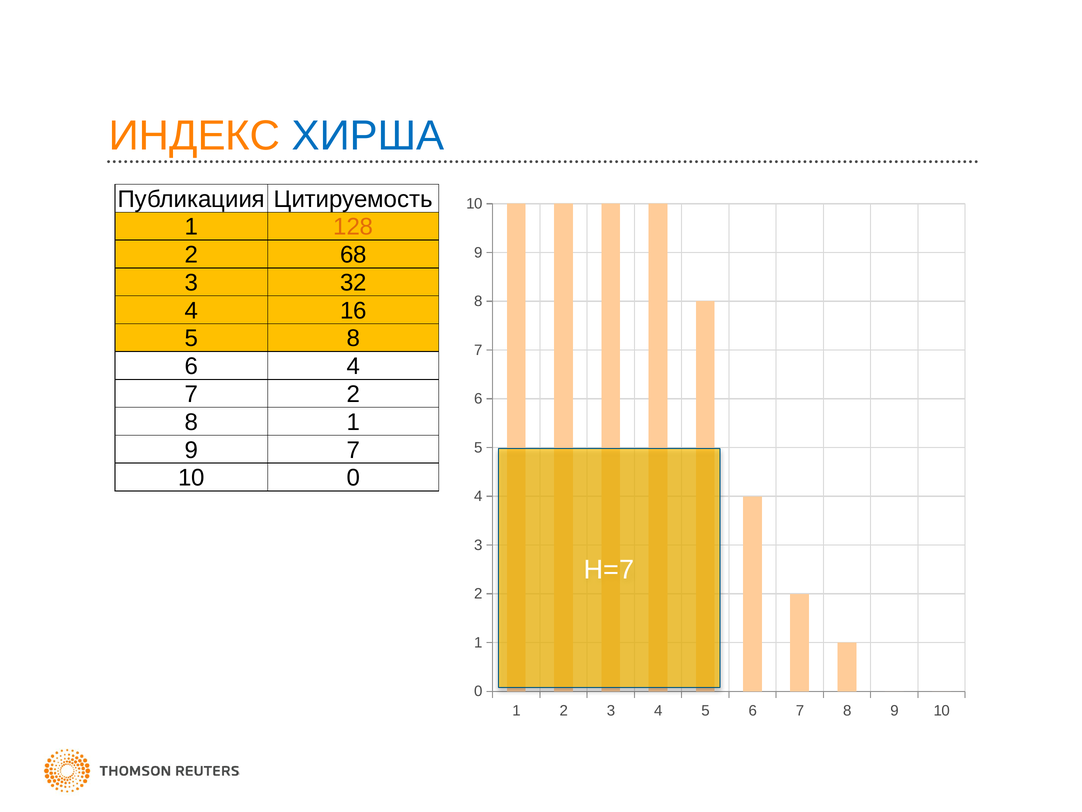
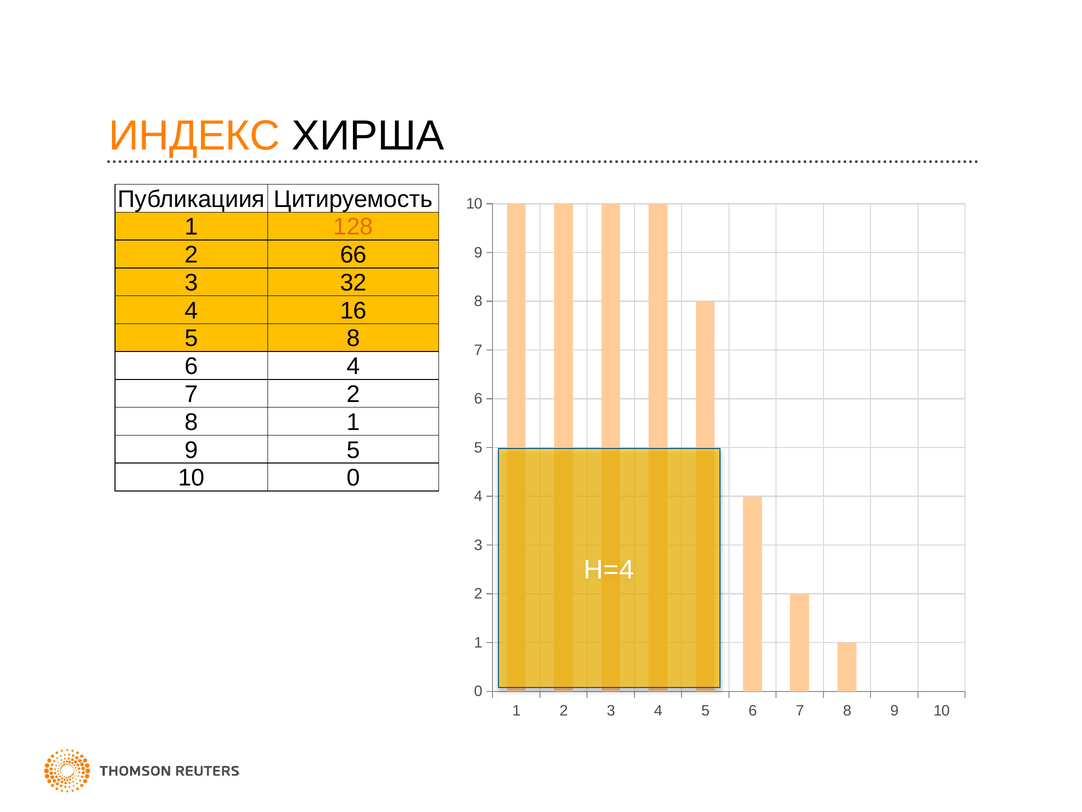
ХИРША colour: blue -> black
68: 68 -> 66
9 7: 7 -> 5
H=7: H=7 -> H=4
